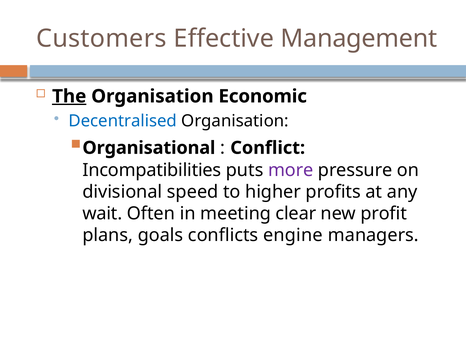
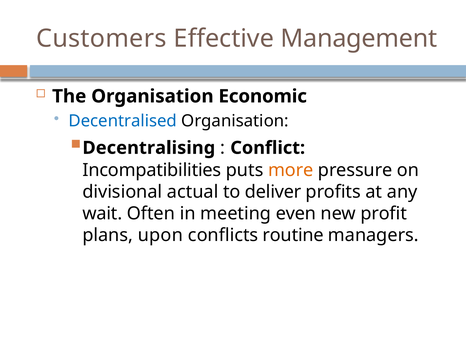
The underline: present -> none
Organisational: Organisational -> Decentralising
more colour: purple -> orange
speed: speed -> actual
higher: higher -> deliver
clear: clear -> even
goals: goals -> upon
engine: engine -> routine
